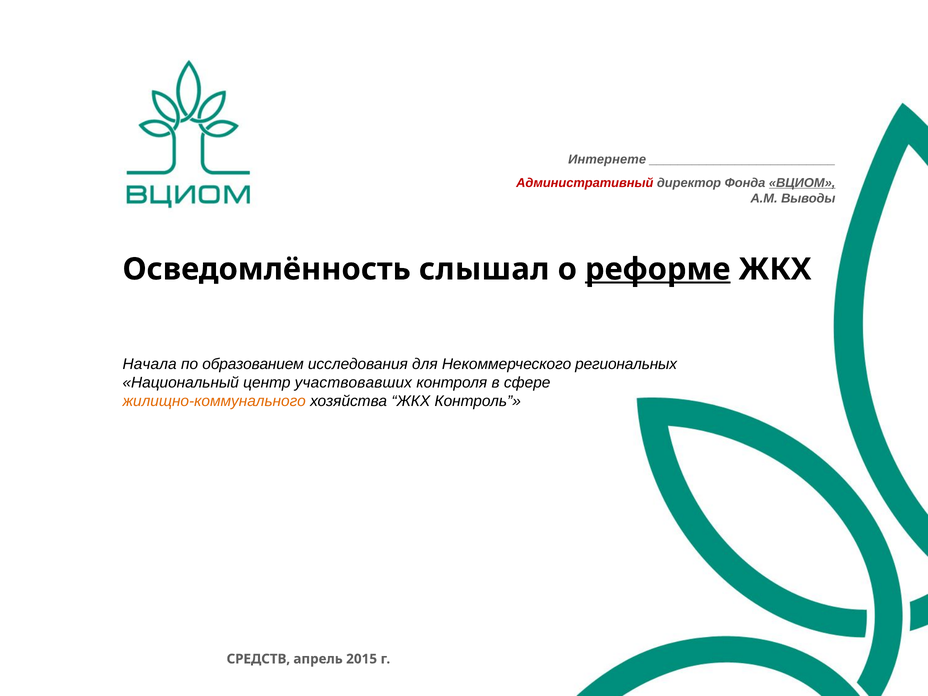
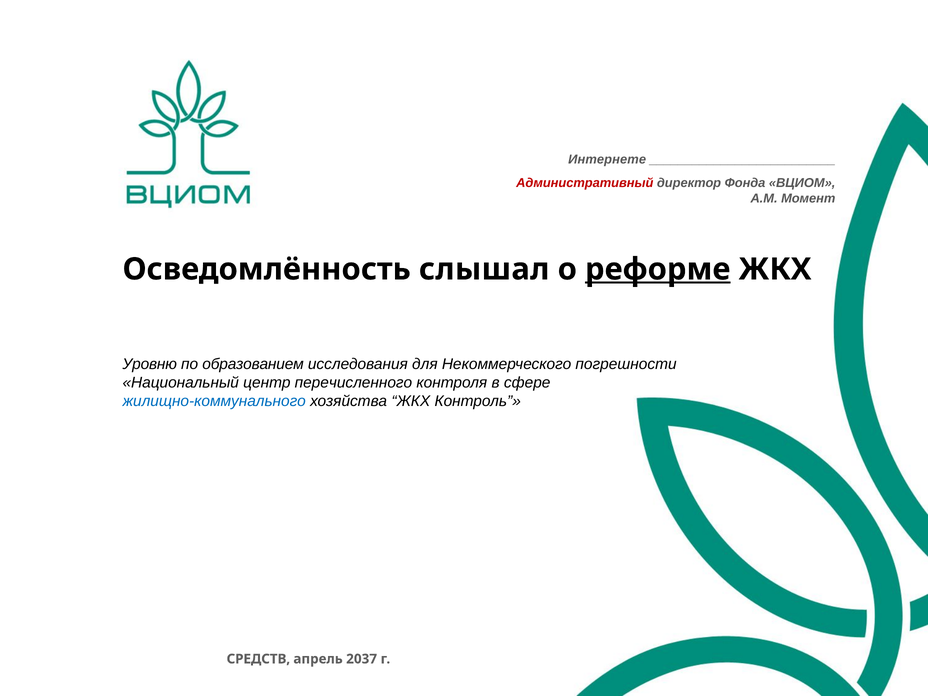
ВЦИОМ underline: present -> none
Выводы: Выводы -> Момент
Начала: Начала -> Уровню
региональных: региональных -> погрешности
участвовавших: участвовавших -> перечисленного
жилищно-коммунального colour: orange -> blue
2015: 2015 -> 2037
